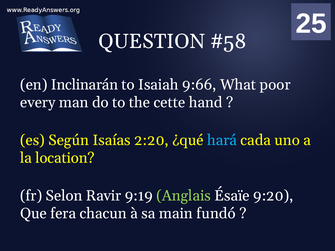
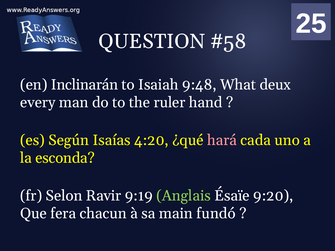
9:66: 9:66 -> 9:48
poor: poor -> deux
cette: cette -> ruler
2:20: 2:20 -> 4:20
hará colour: light blue -> pink
location: location -> esconda
